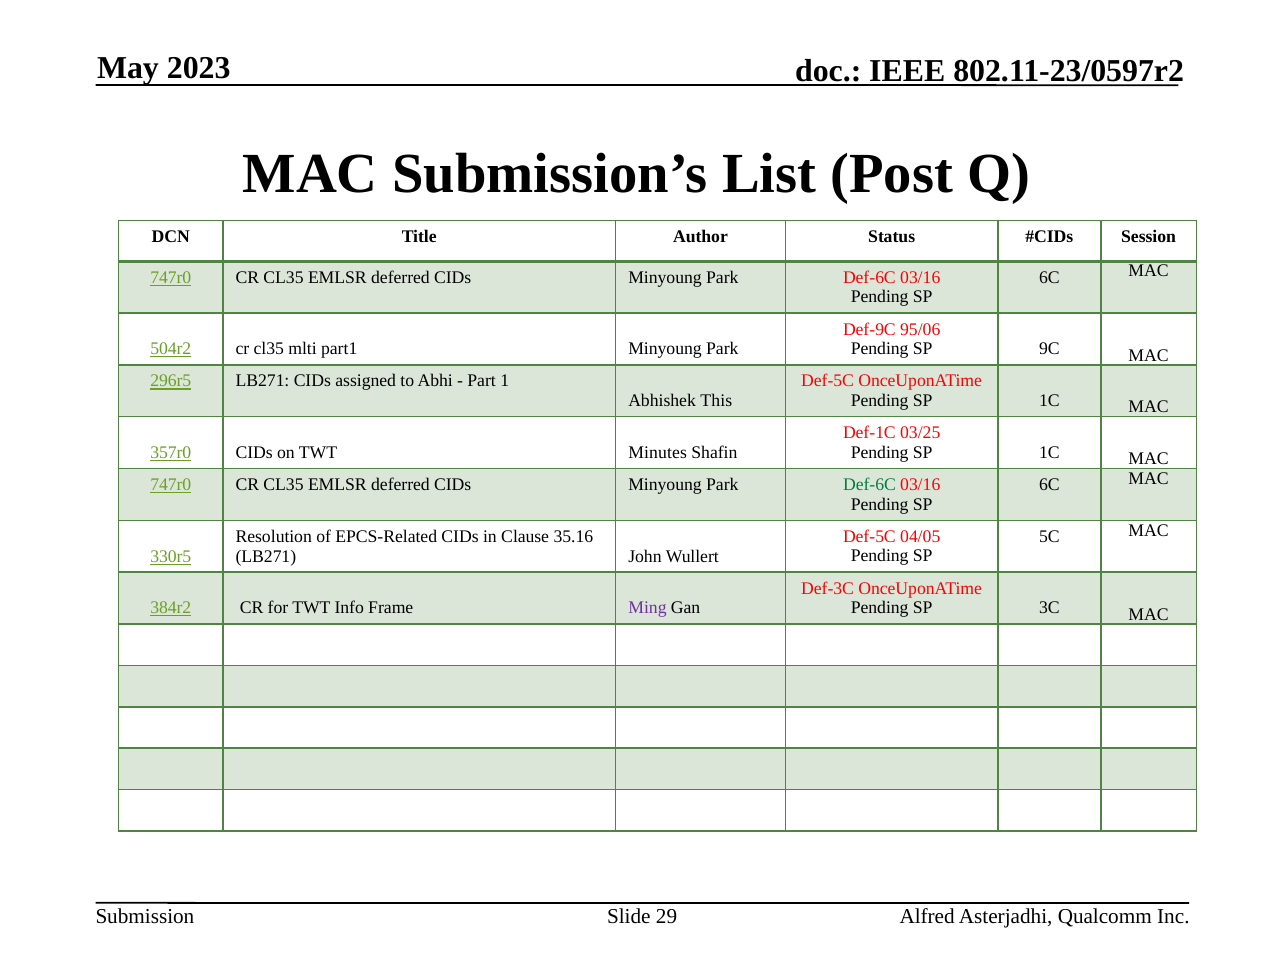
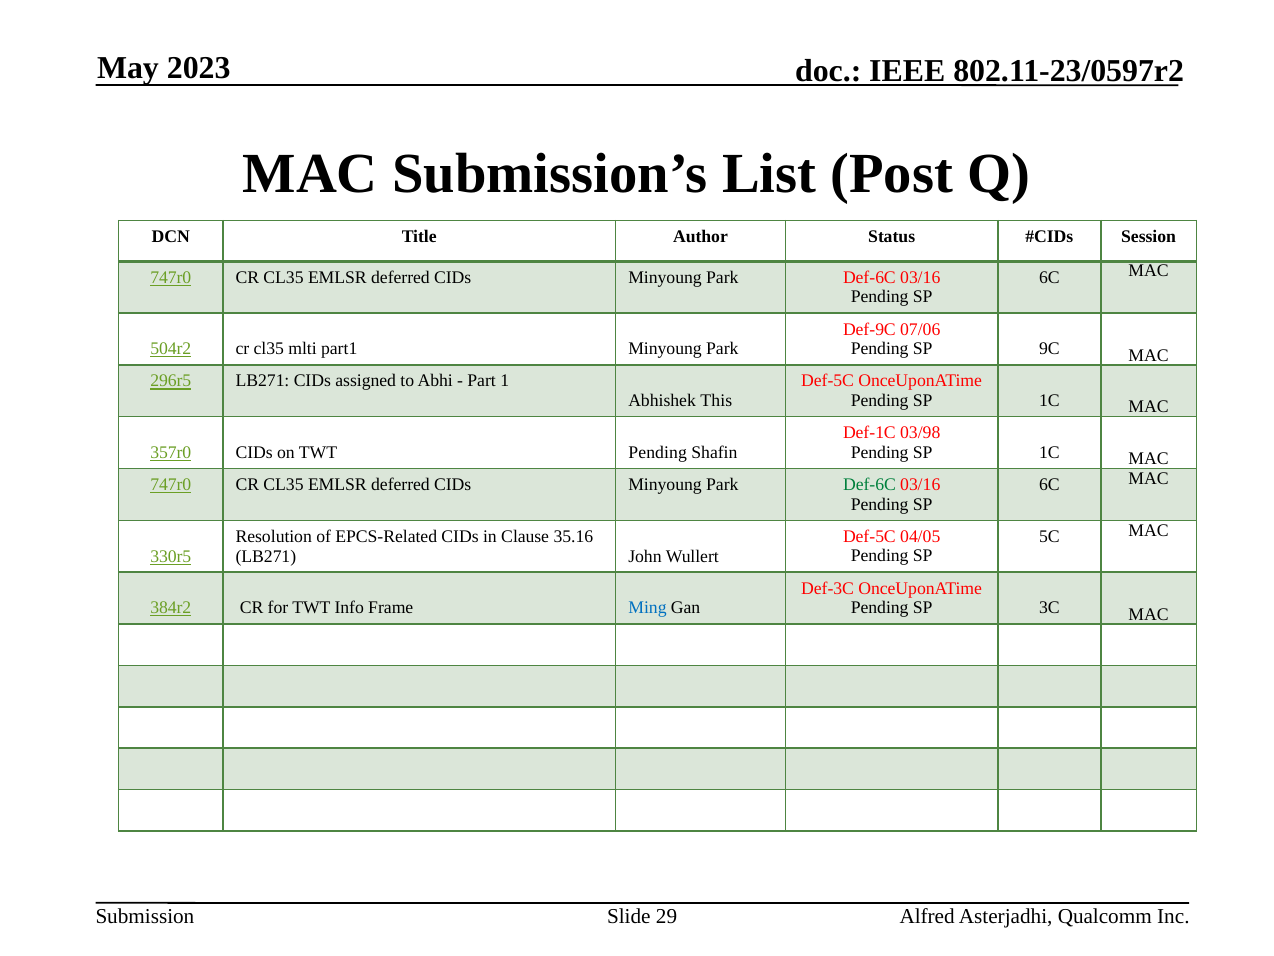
95/06: 95/06 -> 07/06
03/25: 03/25 -> 03/98
TWT Minutes: Minutes -> Pending
Ming colour: purple -> blue
